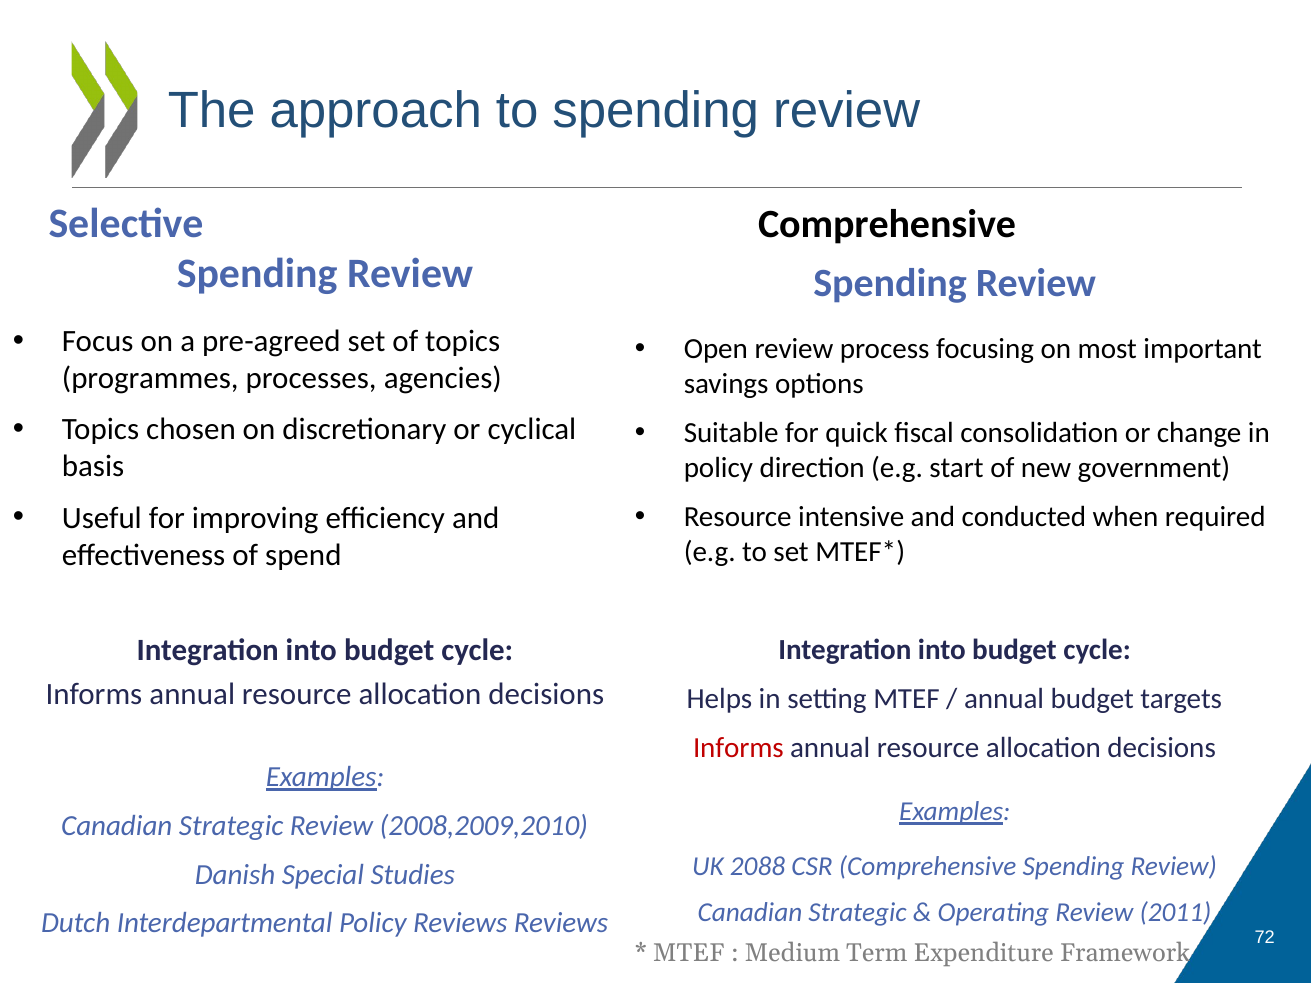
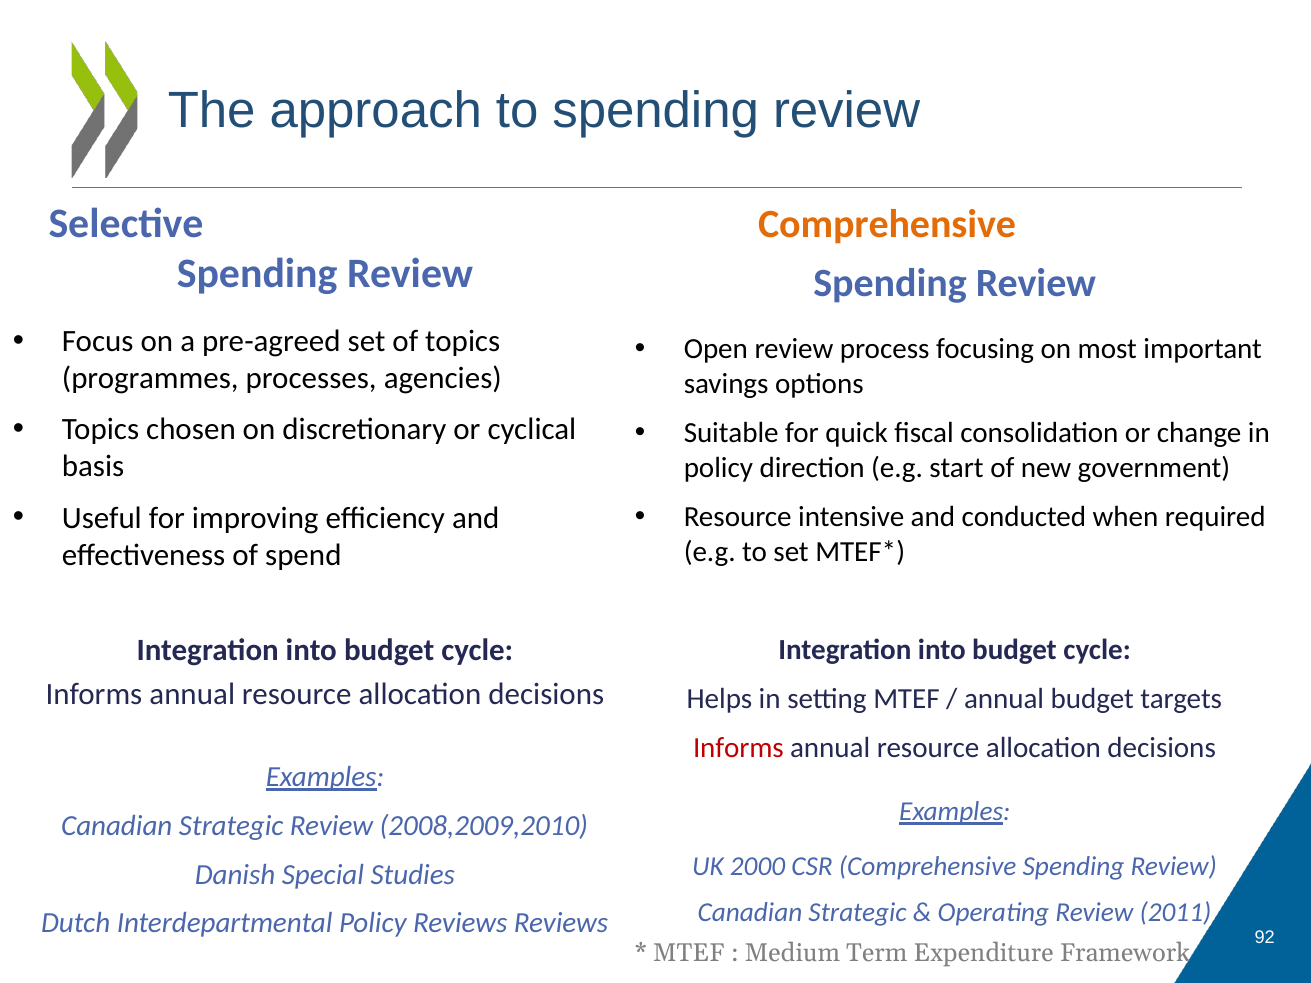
Comprehensive at (887, 225) colour: black -> orange
2088: 2088 -> 2000
72: 72 -> 92
